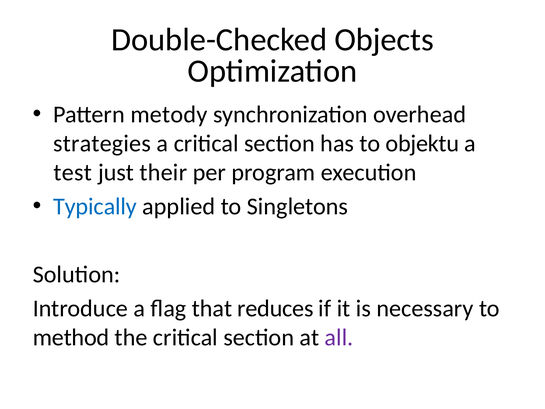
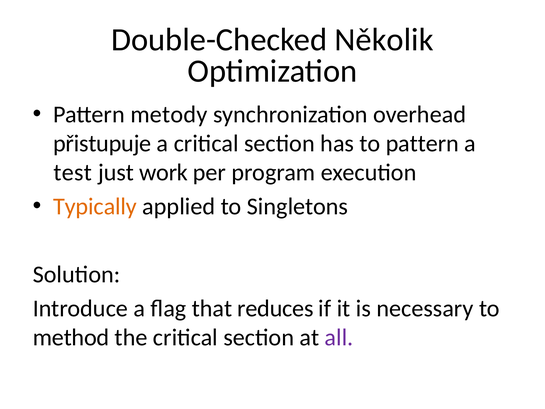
Objects: Objects -> Několik
strategies: strategies -> přistupuje
to objektu: objektu -> pattern
their: their -> work
Typically colour: blue -> orange
